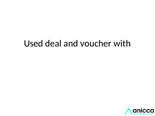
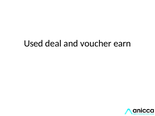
with: with -> earn
